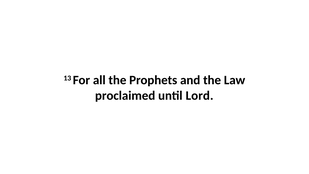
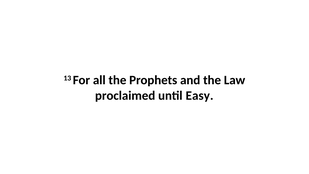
Lord: Lord -> Easy
